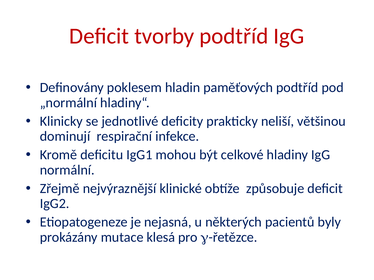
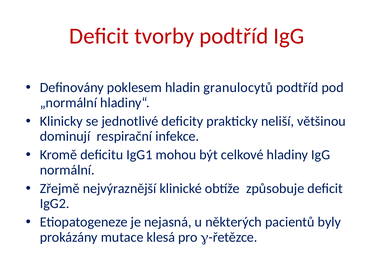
paměťových: paměťových -> granulocytů
